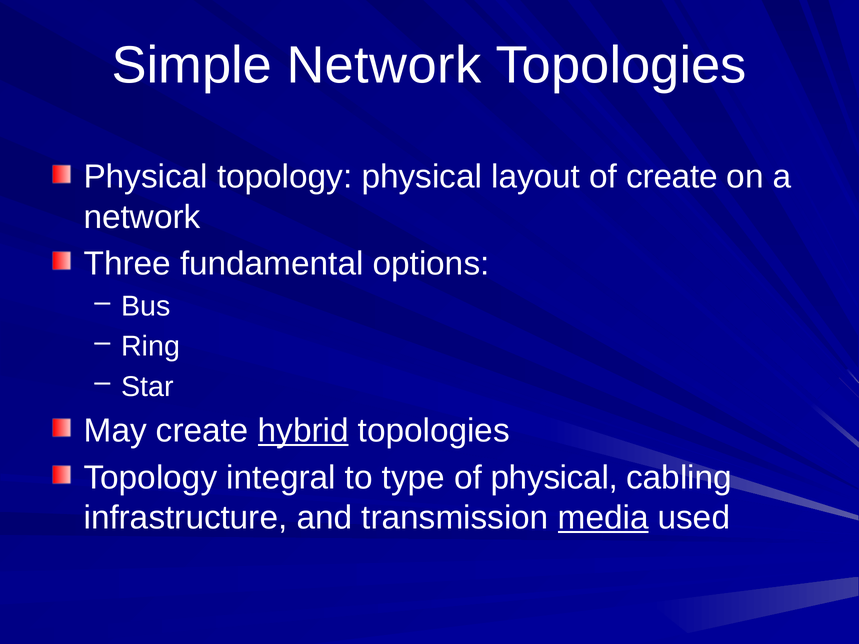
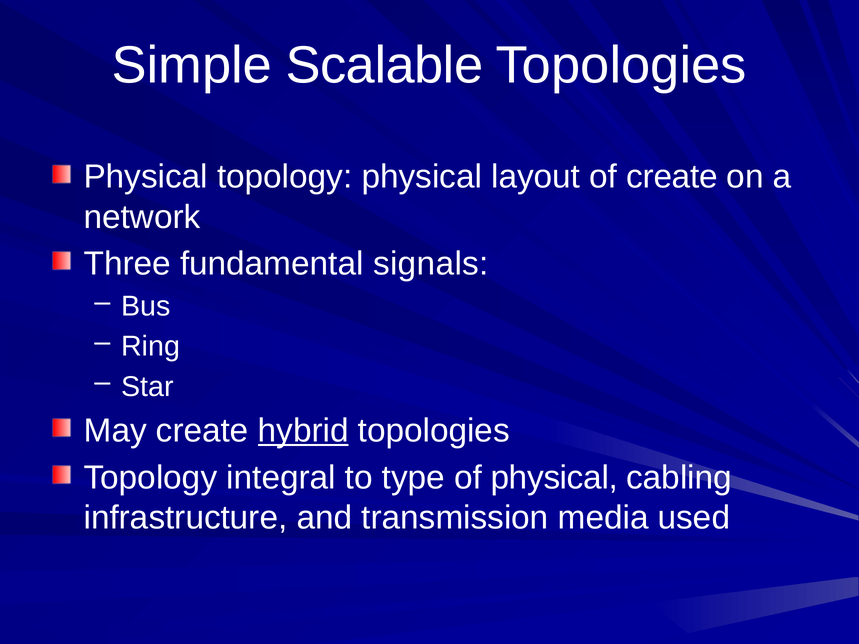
Simple Network: Network -> Scalable
options: options -> signals
media underline: present -> none
